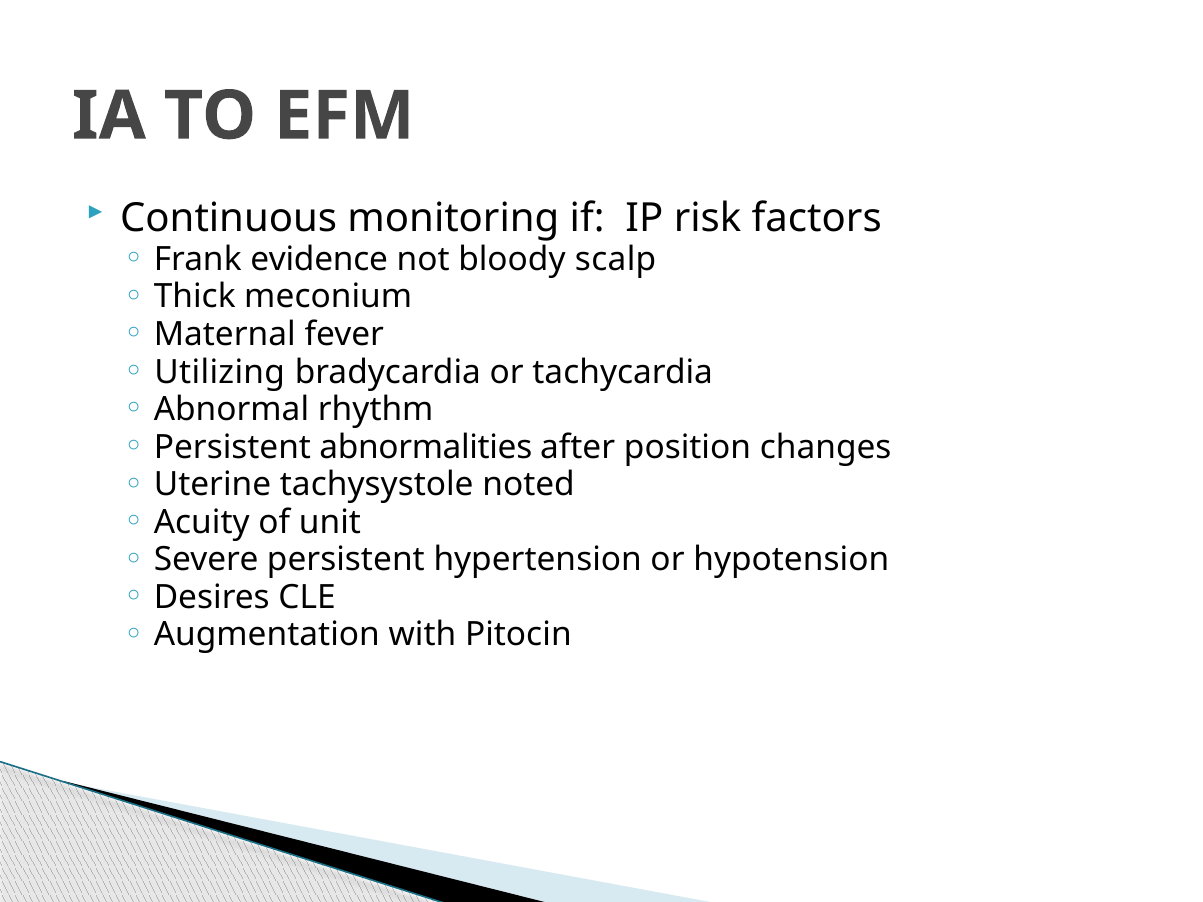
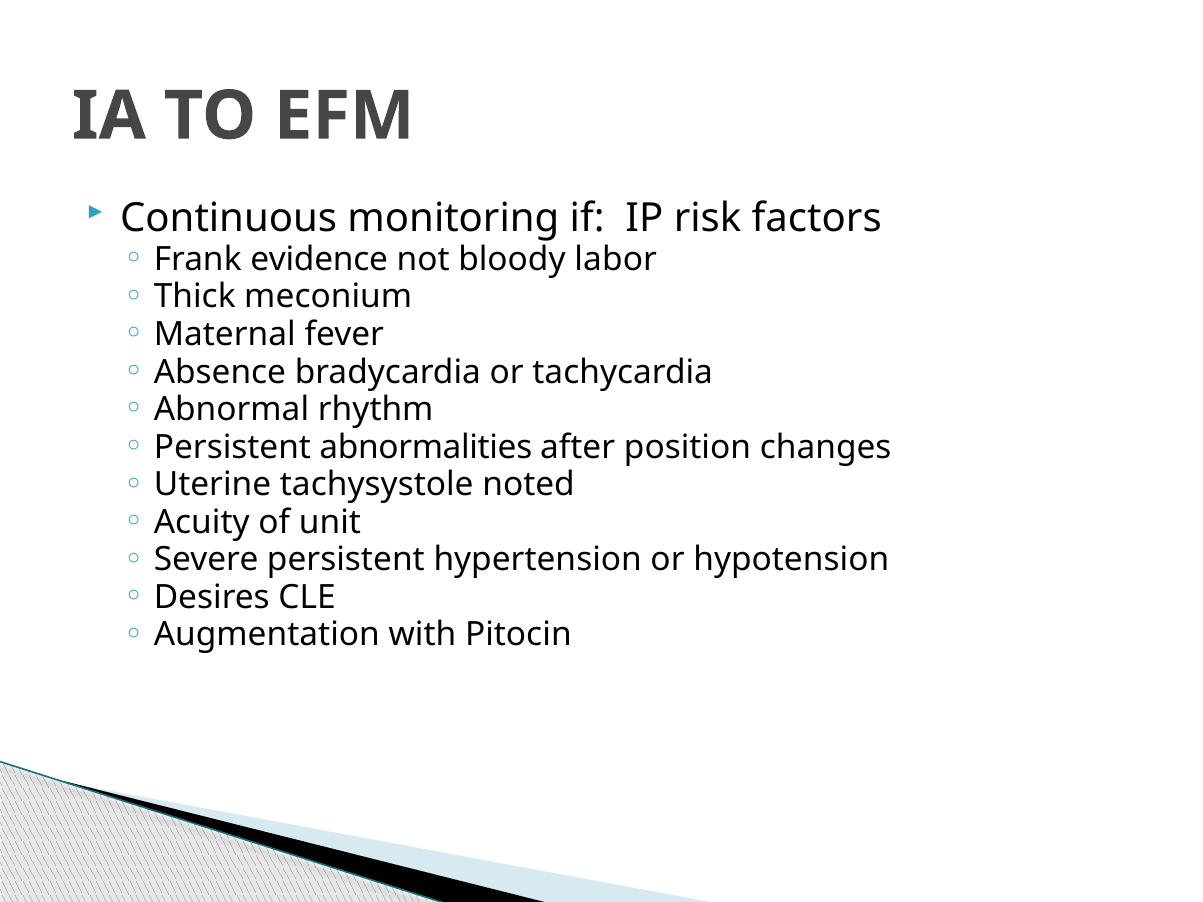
scalp: scalp -> labor
Utilizing: Utilizing -> Absence
